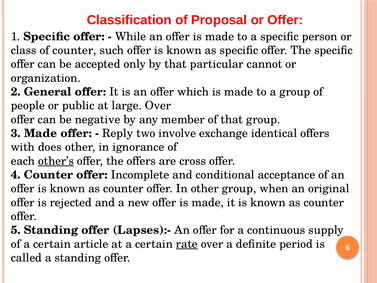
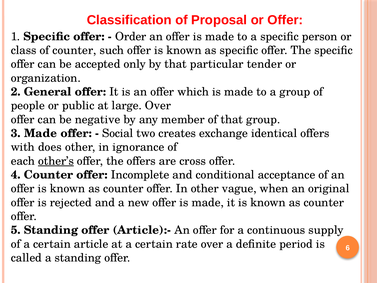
While: While -> Order
cannot: cannot -> tender
Reply: Reply -> Social
involve: involve -> creates
other group: group -> vague
Lapses):-: Lapses):- -> Article):-
rate underline: present -> none
